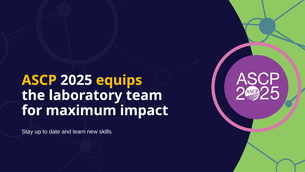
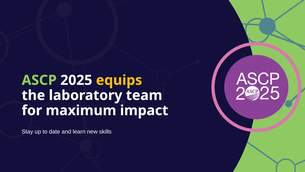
ASCP colour: yellow -> light green
